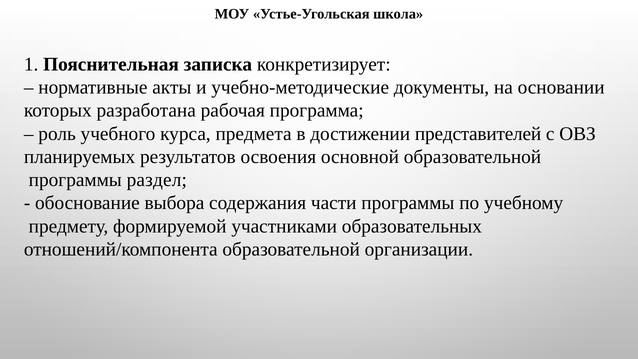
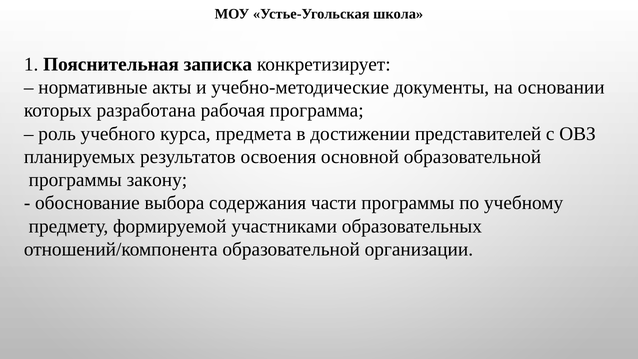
раздел: раздел -> закону
